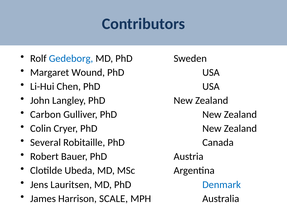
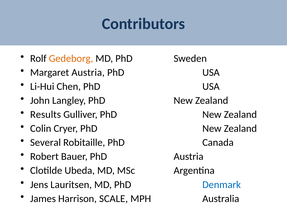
Gedeborg colour: blue -> orange
Margaret Wound: Wound -> Austria
Carbon: Carbon -> Results
